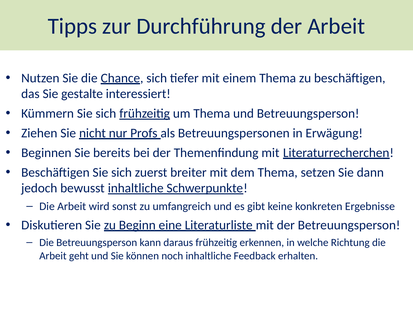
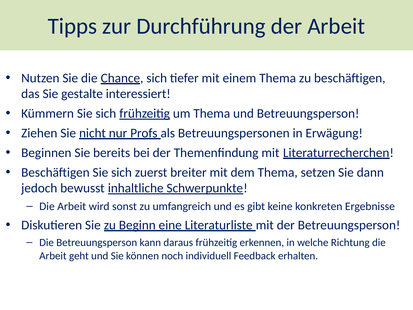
noch inhaltliche: inhaltliche -> individuell
